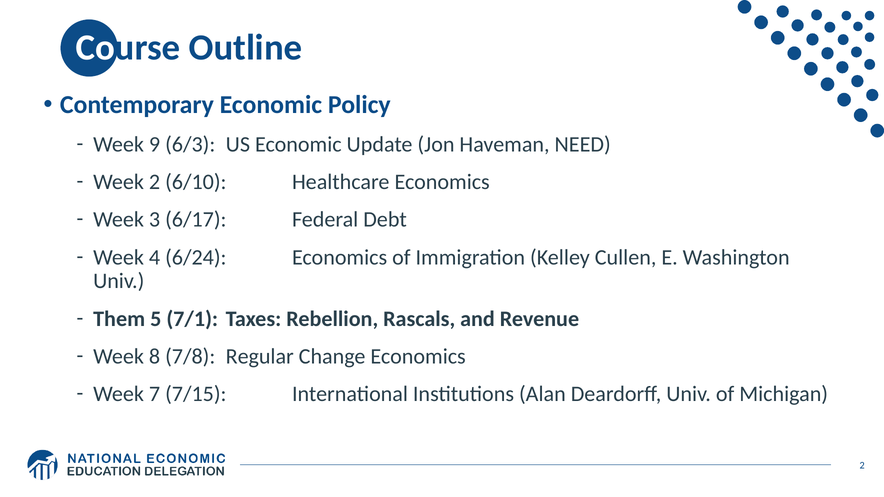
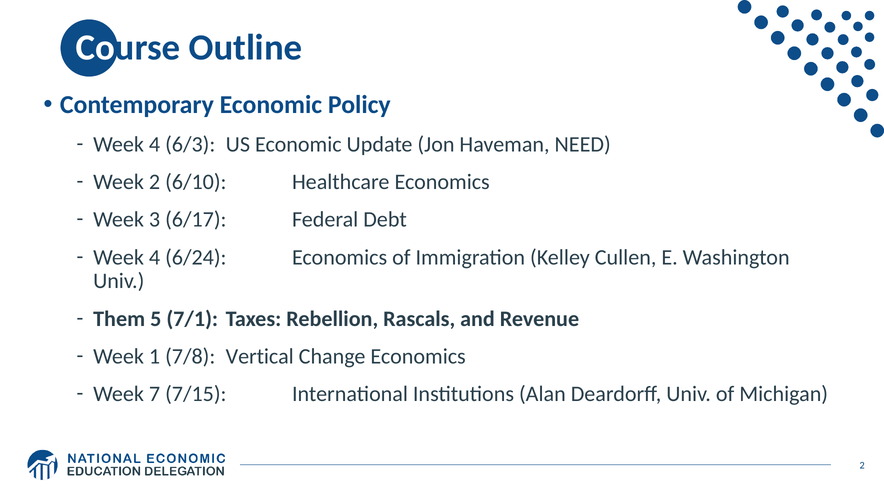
9 at (155, 144): 9 -> 4
8: 8 -> 1
Regular: Regular -> Vertical
